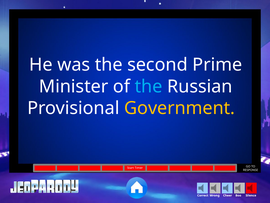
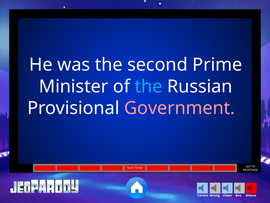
Government colour: yellow -> pink
